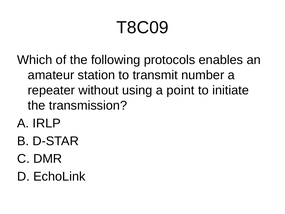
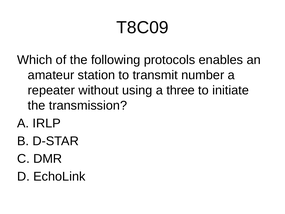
point: point -> three
